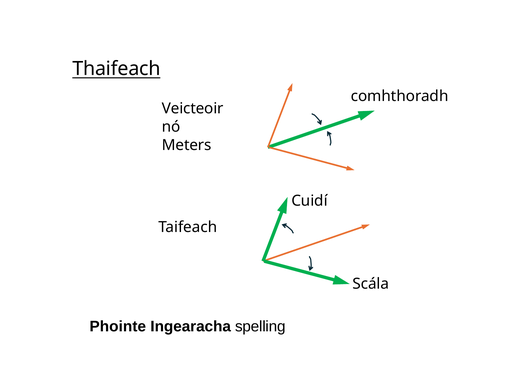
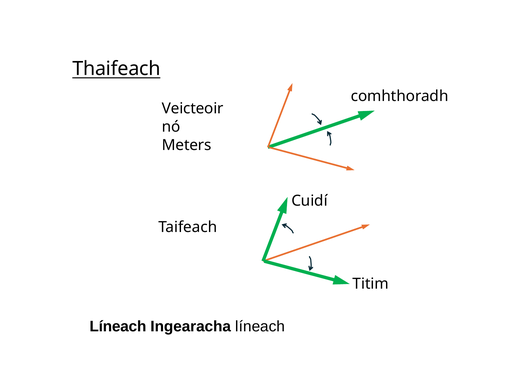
Scála: Scála -> Titim
Phointe at (118, 327): Phointe -> Líneach
Ingearacha spelling: spelling -> líneach
